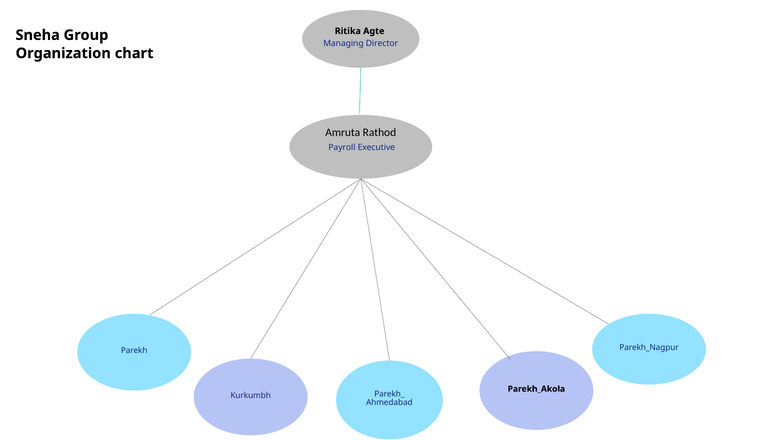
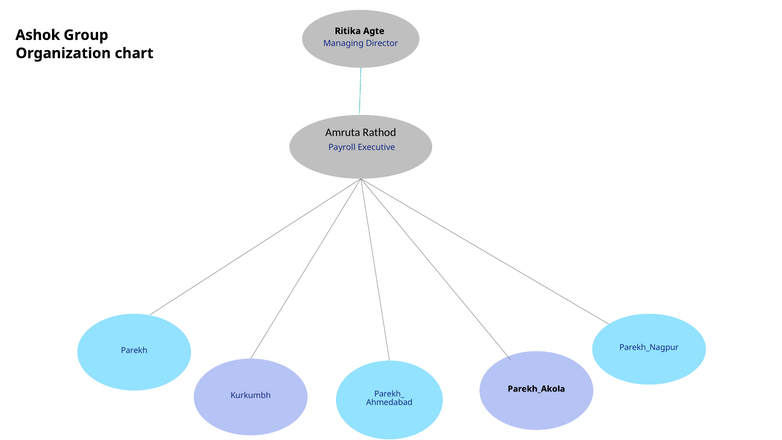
Sneha: Sneha -> Ashok
